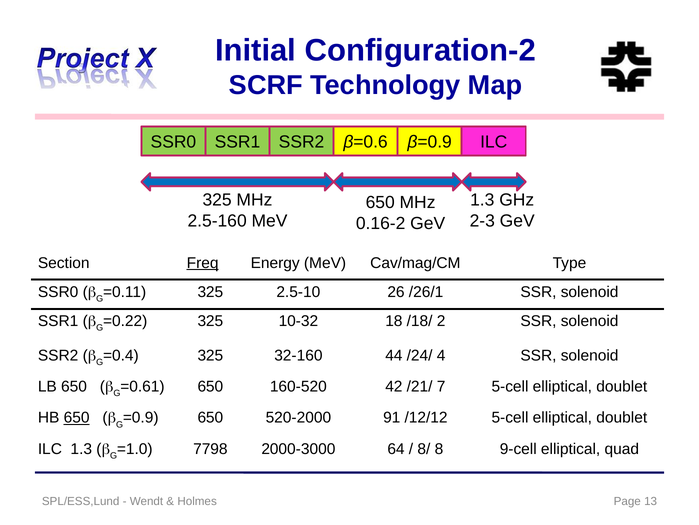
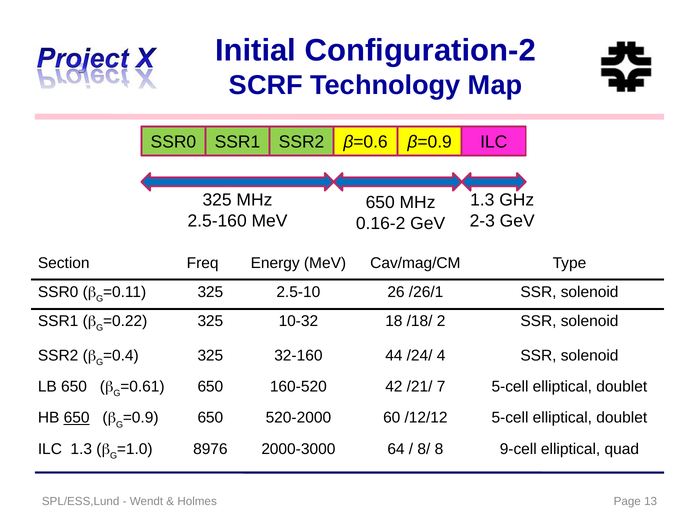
Freq underline: present -> none
91: 91 -> 60
7798: 7798 -> 8976
